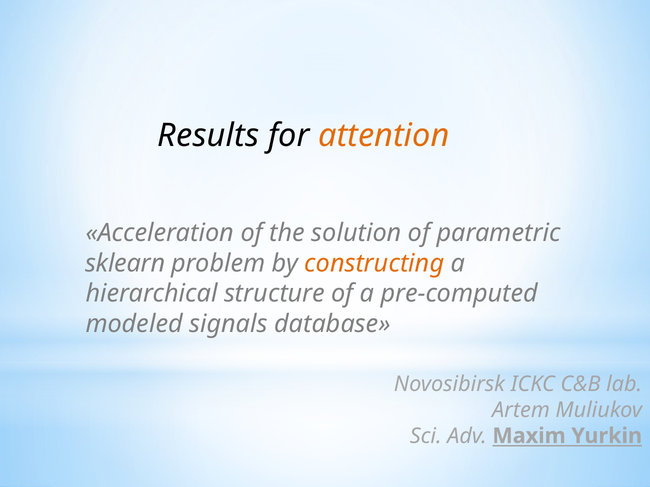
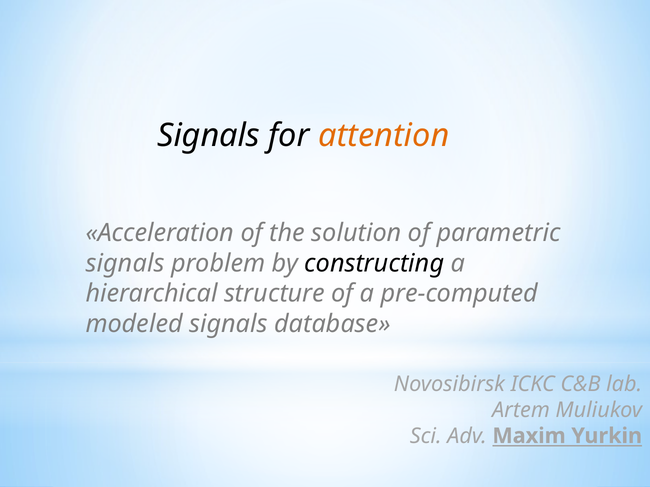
Results at (208, 136): Results -> Signals
sklearn at (125, 264): sklearn -> signals
constructing colour: orange -> black
